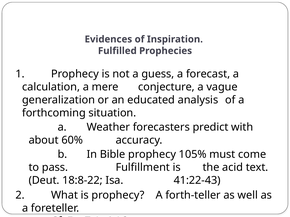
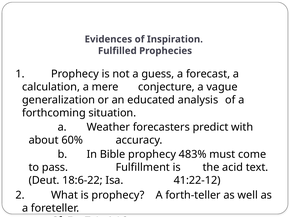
105%: 105% -> 483%
18:8-22: 18:8-22 -> 18:6-22
41:22-43: 41:22-43 -> 41:22-12
